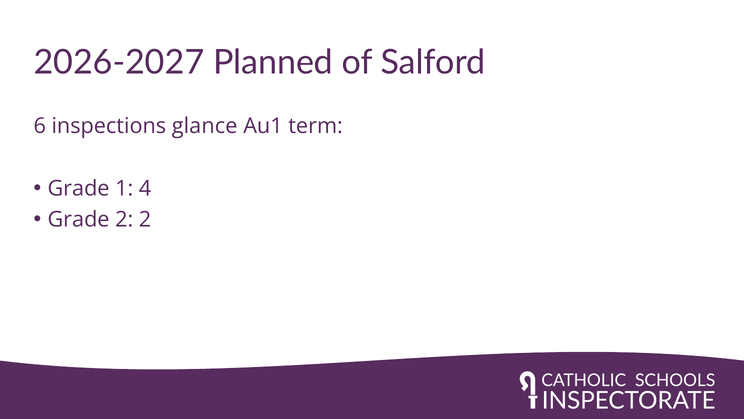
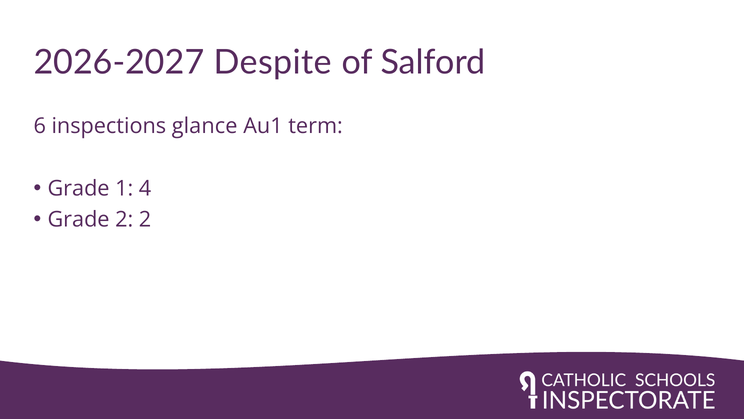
Planned: Planned -> Despite
